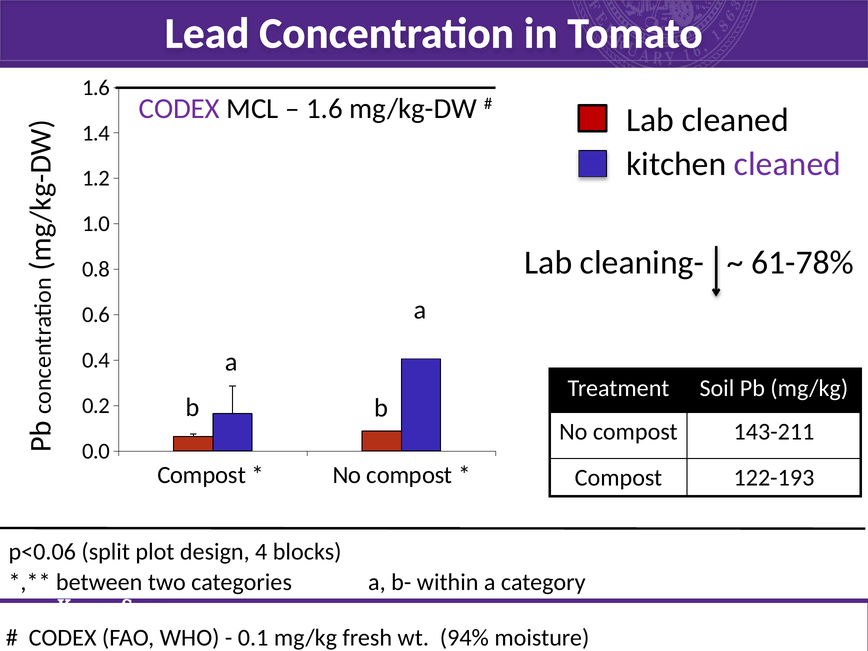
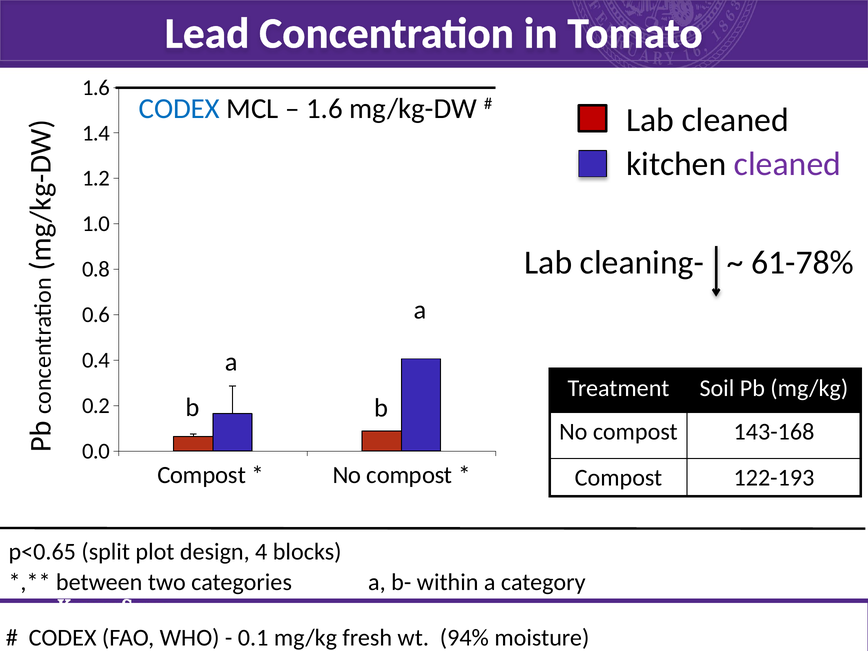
CODEX at (179, 109) colour: purple -> blue
143-211: 143-211 -> 143-168
p<0.06: p<0.06 -> p<0.65
